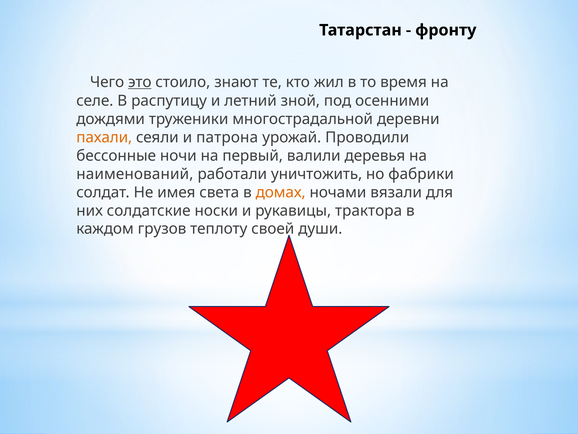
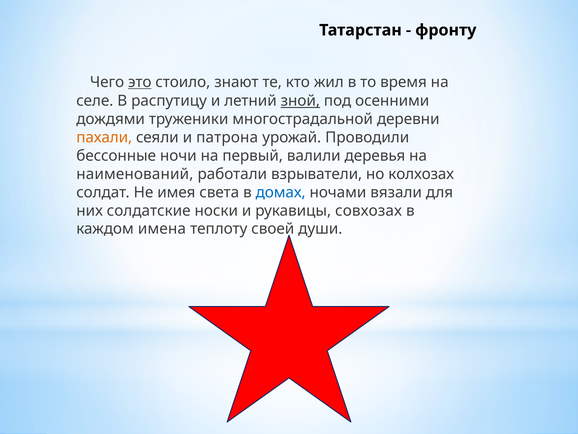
зной underline: none -> present
уничтожить: уничтожить -> взрыватели
фабрики: фабрики -> колхозах
домах colour: orange -> blue
трактора: трактора -> совхозах
грузов: грузов -> имена
